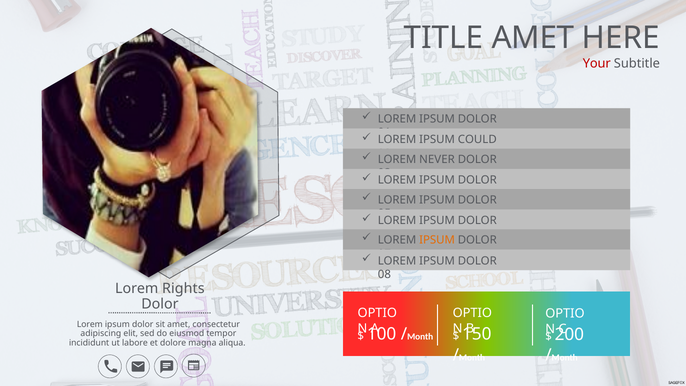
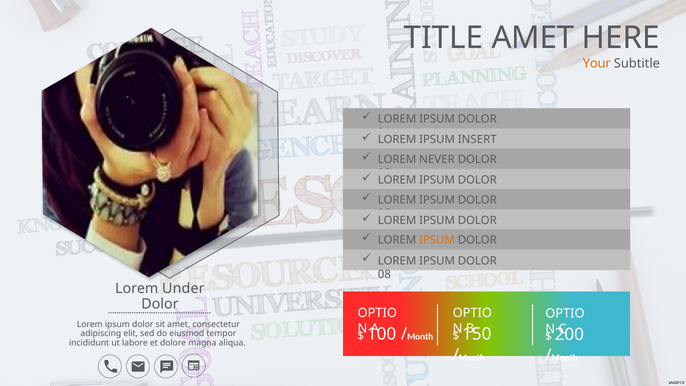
Your colour: red -> orange
COULD: COULD -> INSERT
Rights: Rights -> Under
